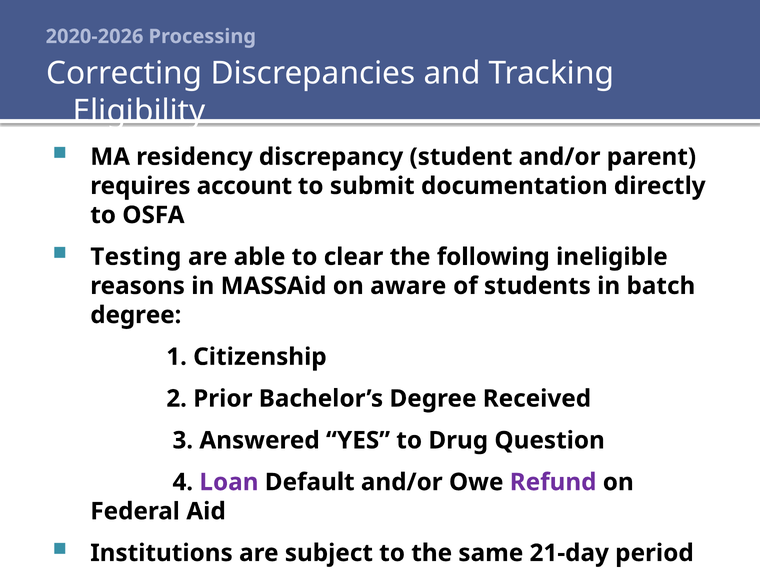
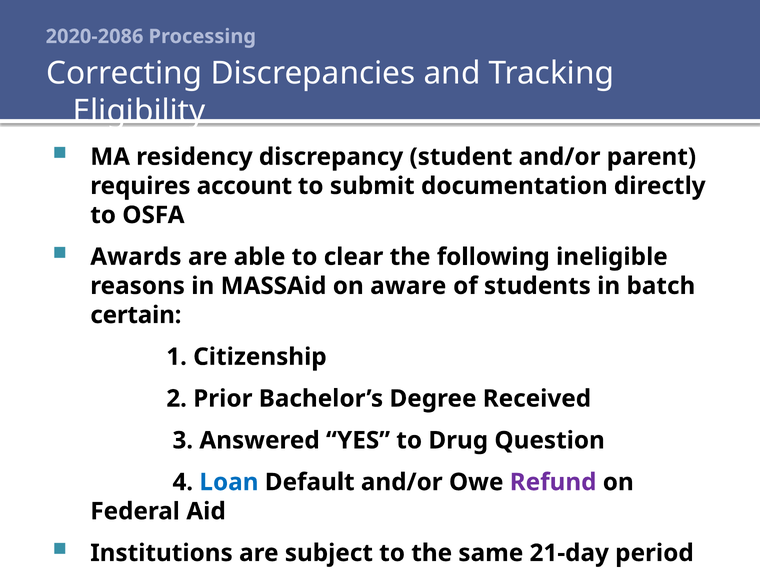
2020-2026: 2020-2026 -> 2020-2086
Testing: Testing -> Awards
degree at (136, 315): degree -> certain
Loan colour: purple -> blue
